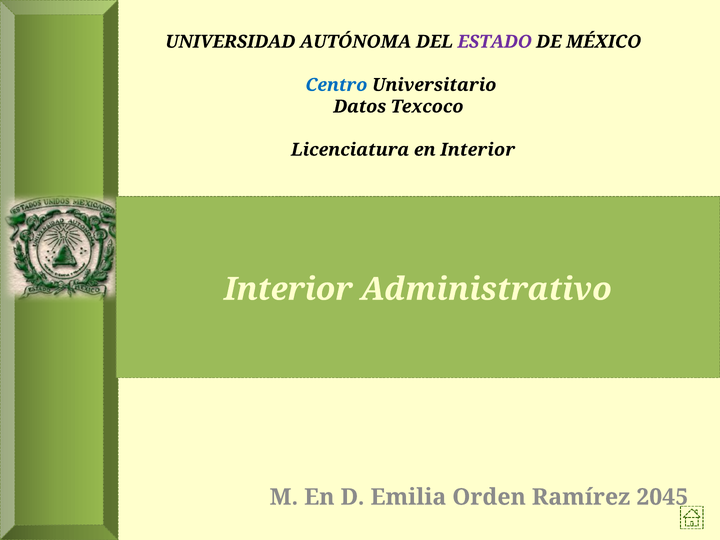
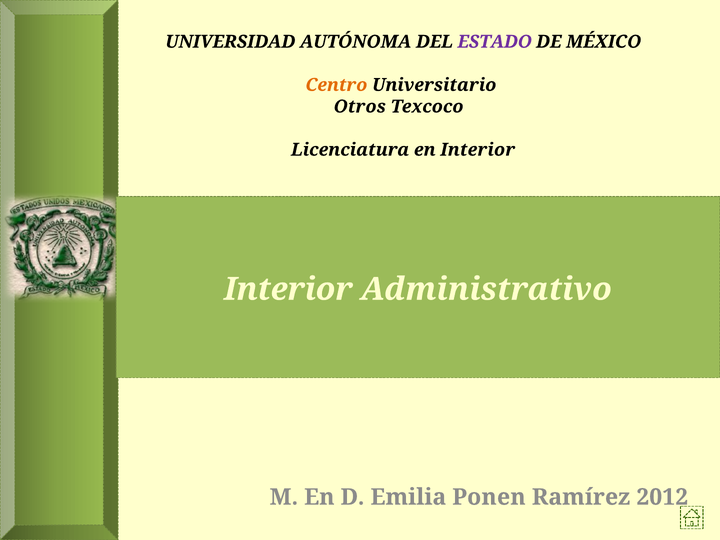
Centro colour: blue -> orange
Datos: Datos -> Otros
Orden: Orden -> Ponen
2045: 2045 -> 2012
